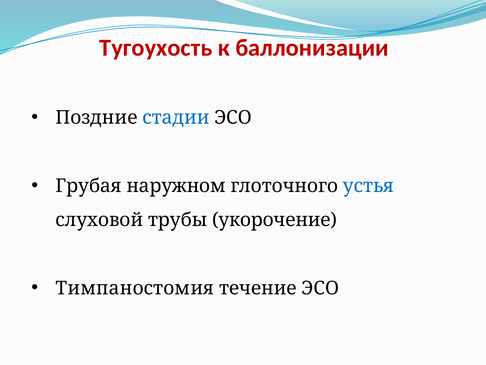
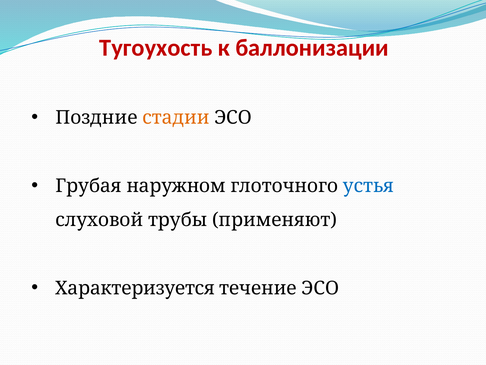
стадии colour: blue -> orange
укорочение: укорочение -> применяют
Тимпаностомия: Тимпаностомия -> Характеризуется
